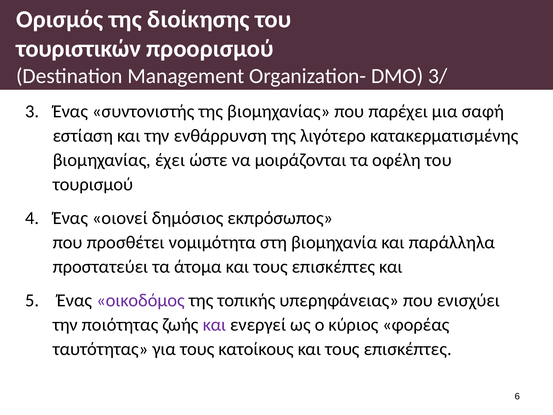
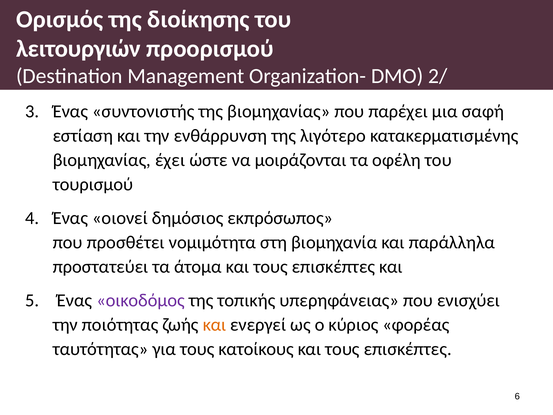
τουριστικών: τουριστικών -> λειτουργιών
3/: 3/ -> 2/
και at (214, 324) colour: purple -> orange
